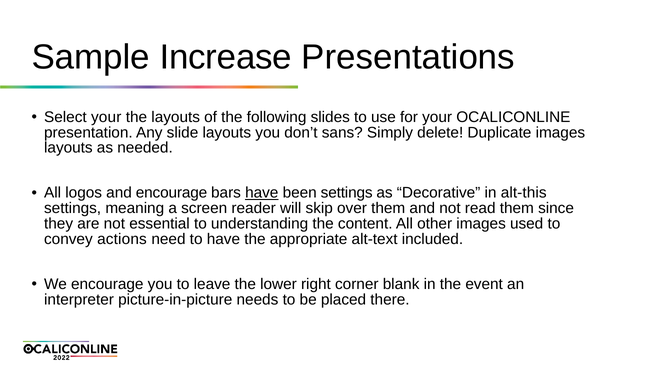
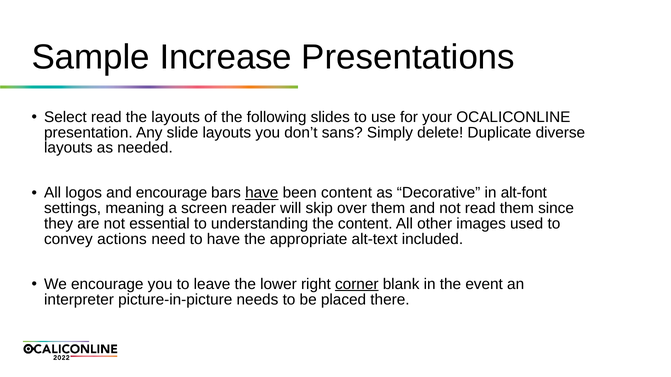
Select your: your -> read
Duplicate images: images -> diverse
been settings: settings -> content
alt-this: alt-this -> alt-font
corner underline: none -> present
